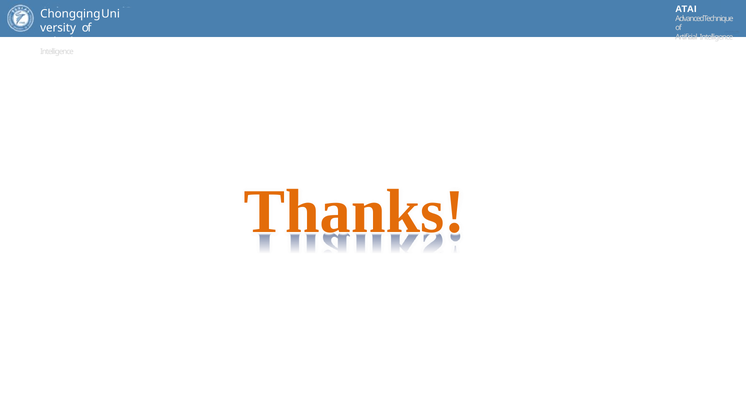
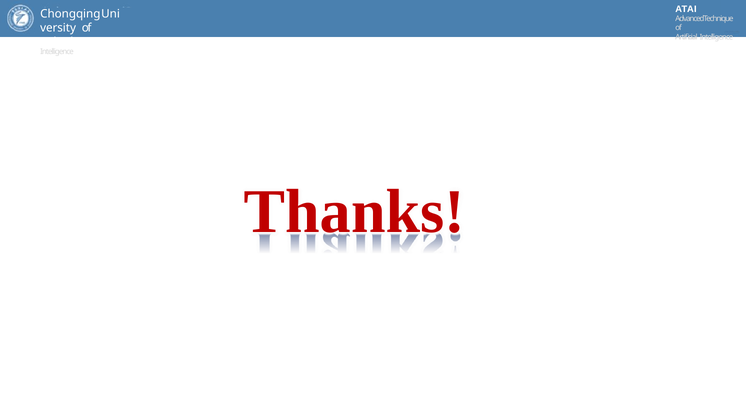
Thanks colour: orange -> red
